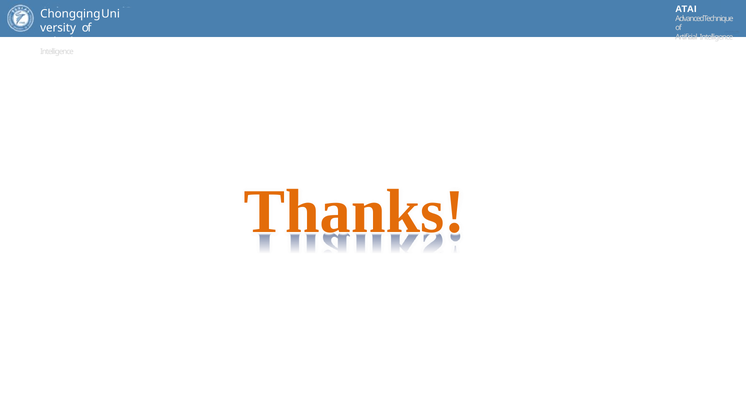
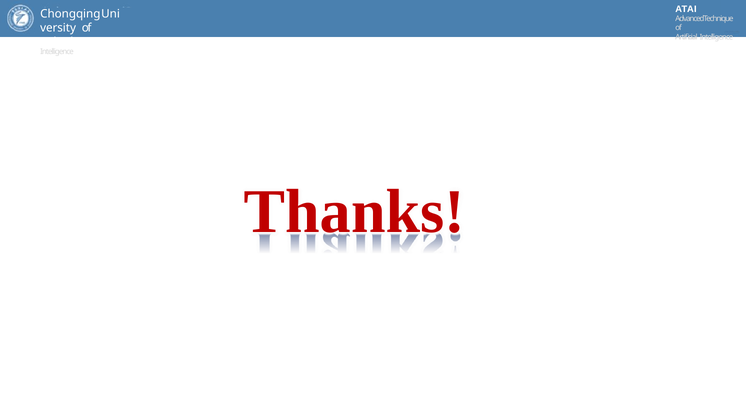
Thanks colour: orange -> red
